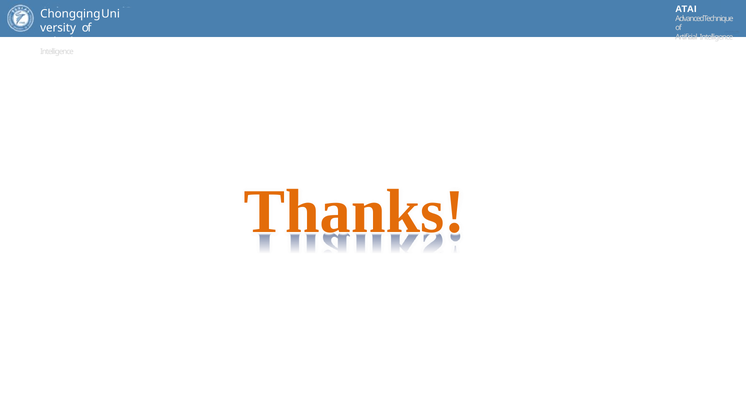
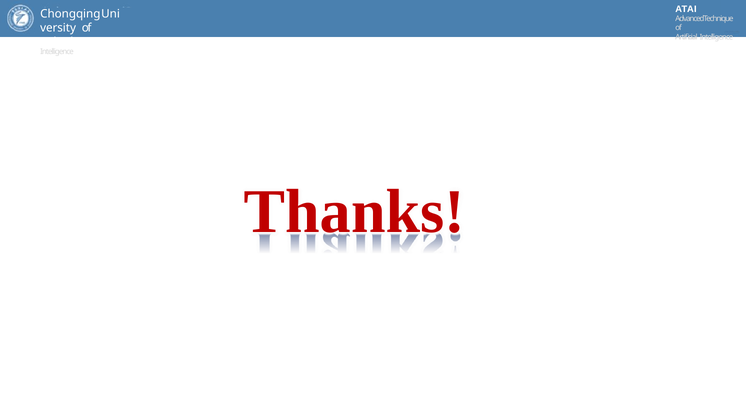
Thanks colour: orange -> red
